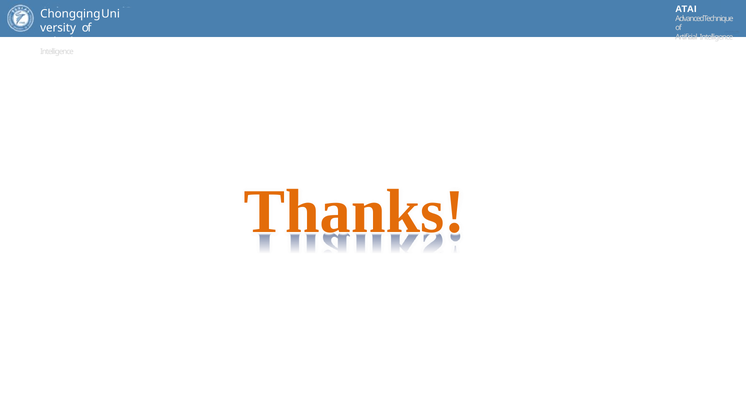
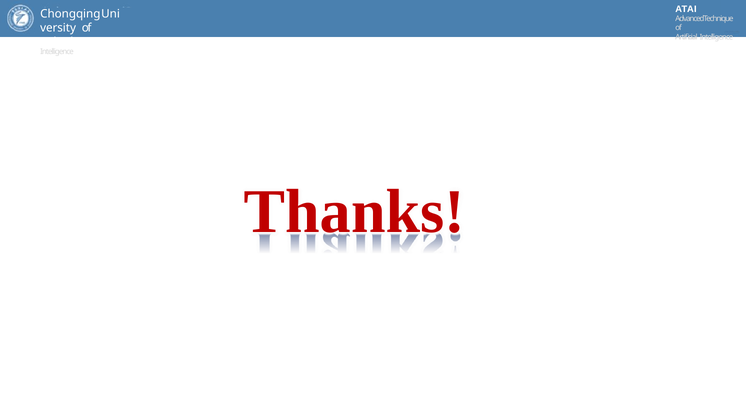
Thanks colour: orange -> red
